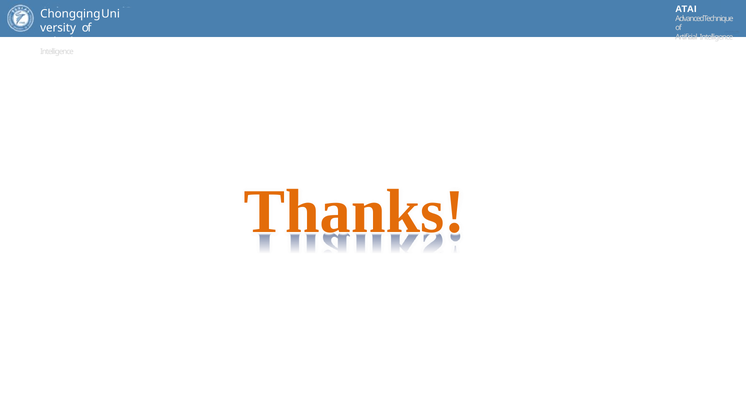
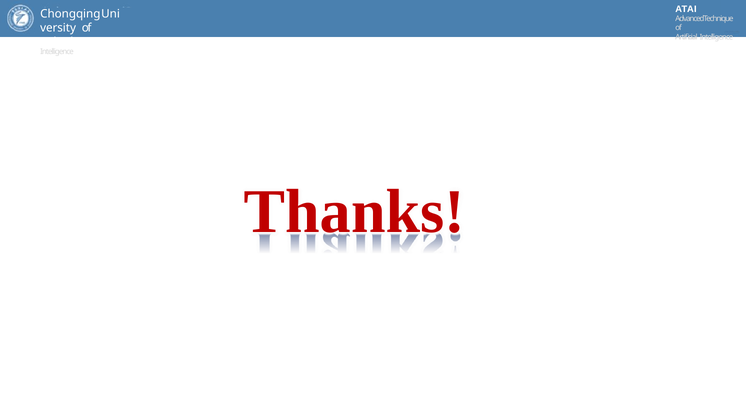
Thanks colour: orange -> red
